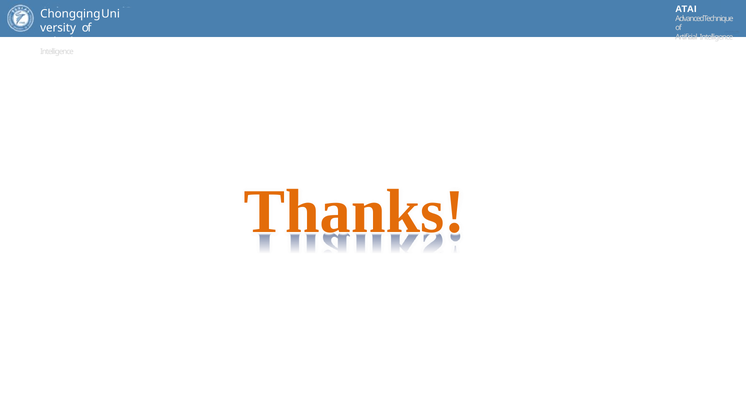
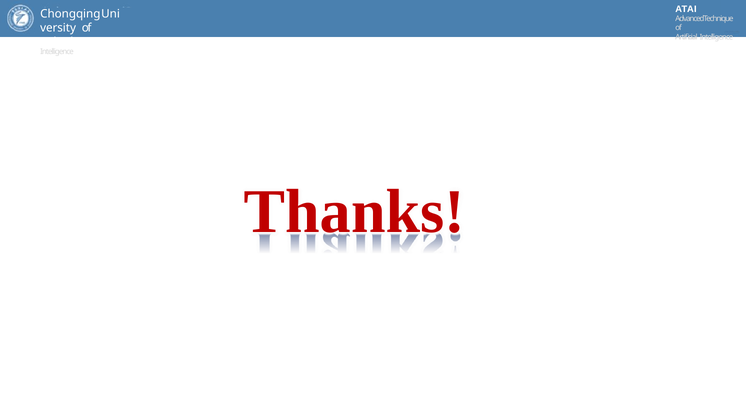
Thanks colour: orange -> red
